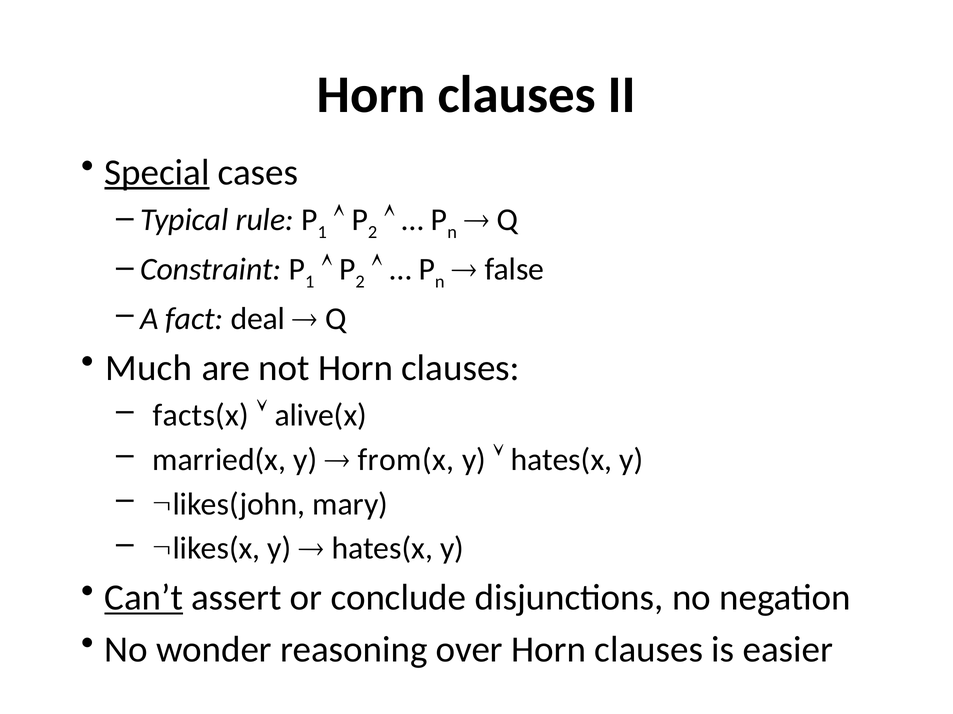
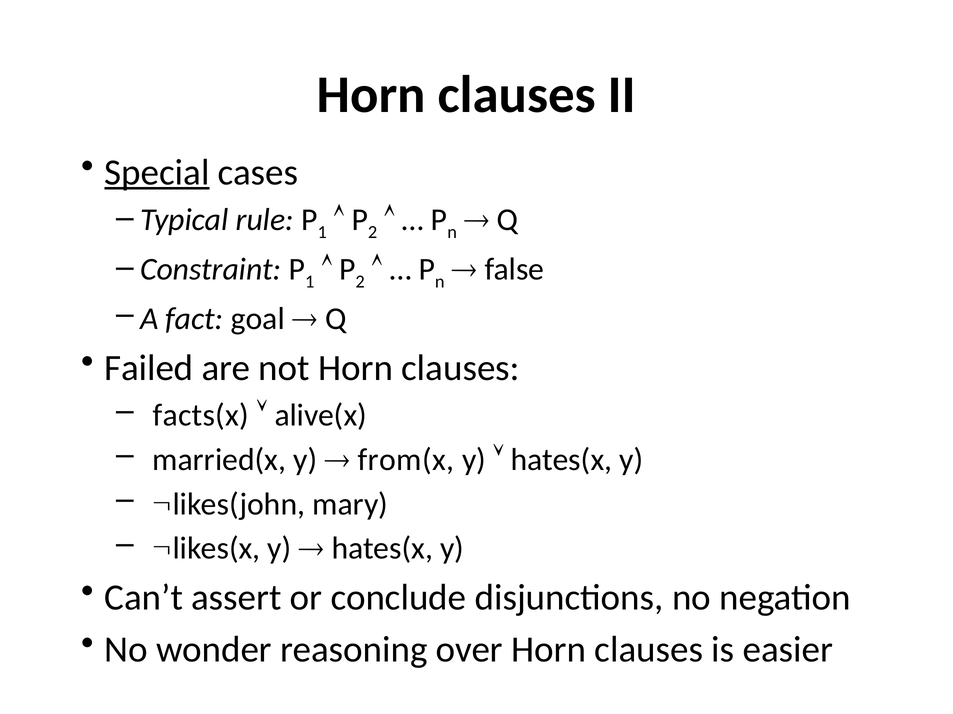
deal: deal -> goal
Much: Much -> Failed
Can’t underline: present -> none
